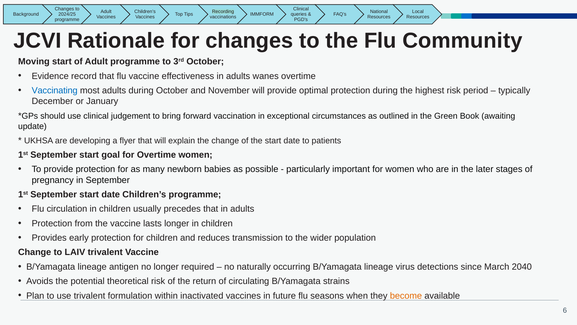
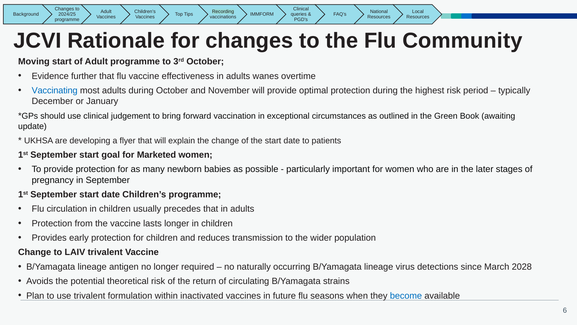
record: record -> further
for Overtime: Overtime -> Marketed
2040: 2040 -> 2028
become colour: orange -> blue
